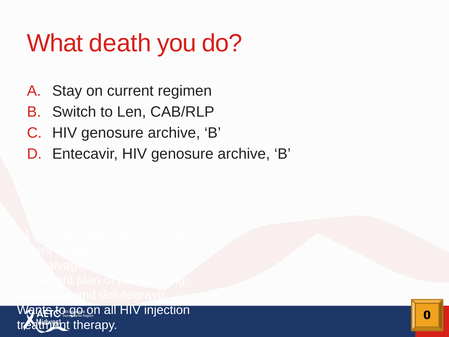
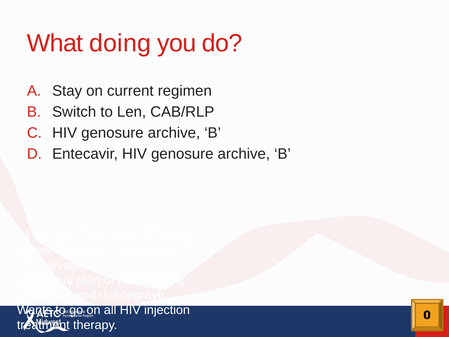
death: death -> doing
